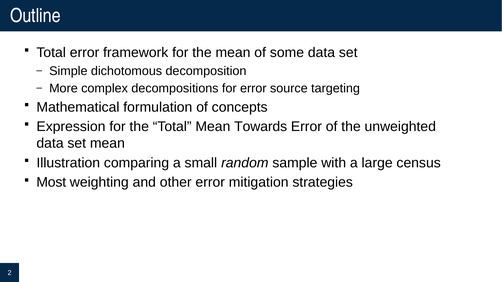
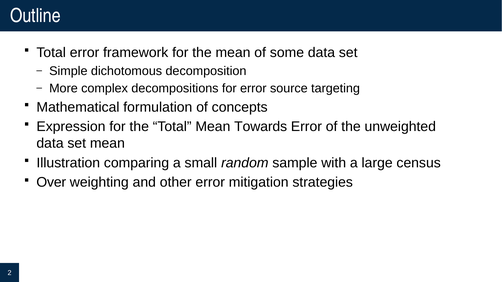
Most: Most -> Over
